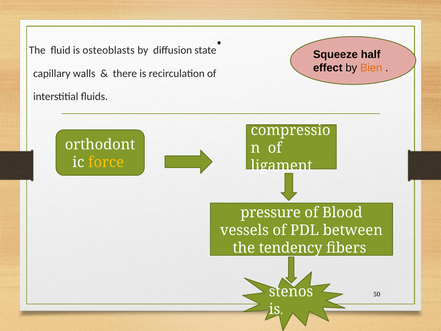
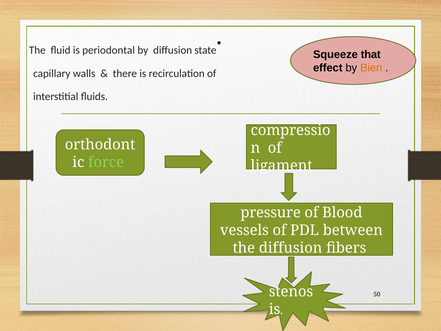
osteoblasts: osteoblasts -> periodontal
half: half -> that
force colour: yellow -> light green
the tendency: tendency -> diffusion
